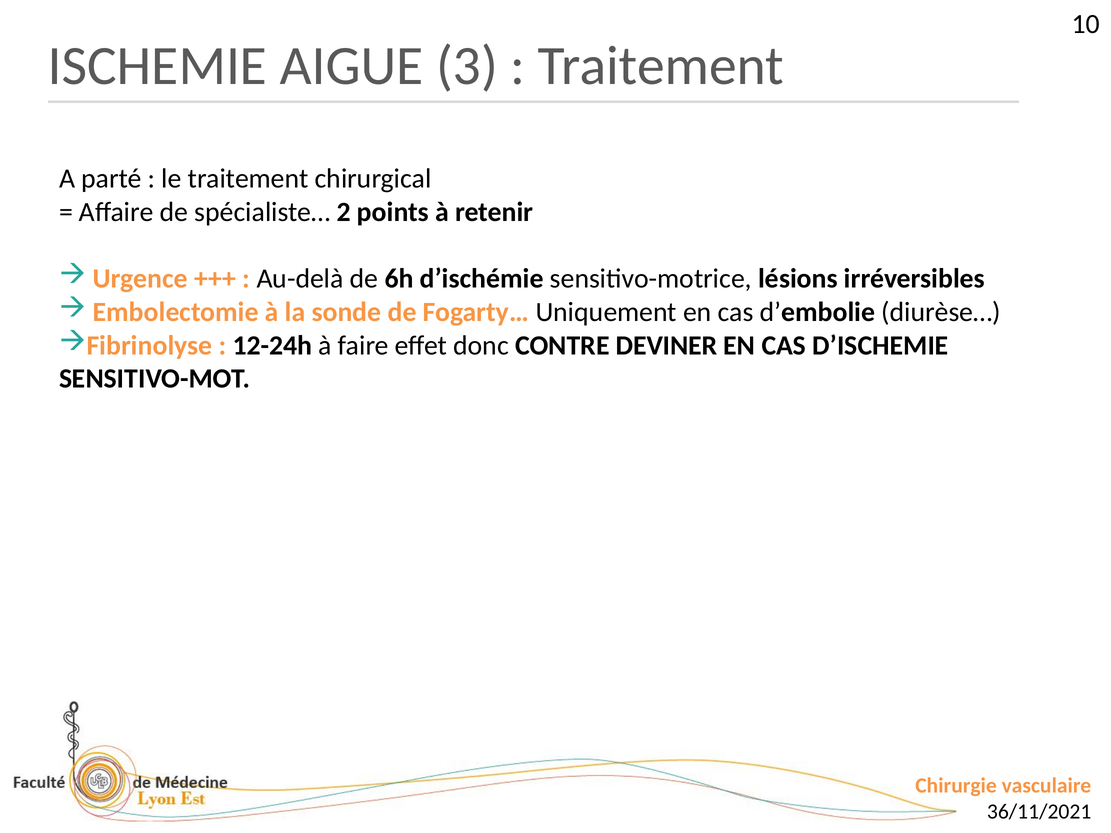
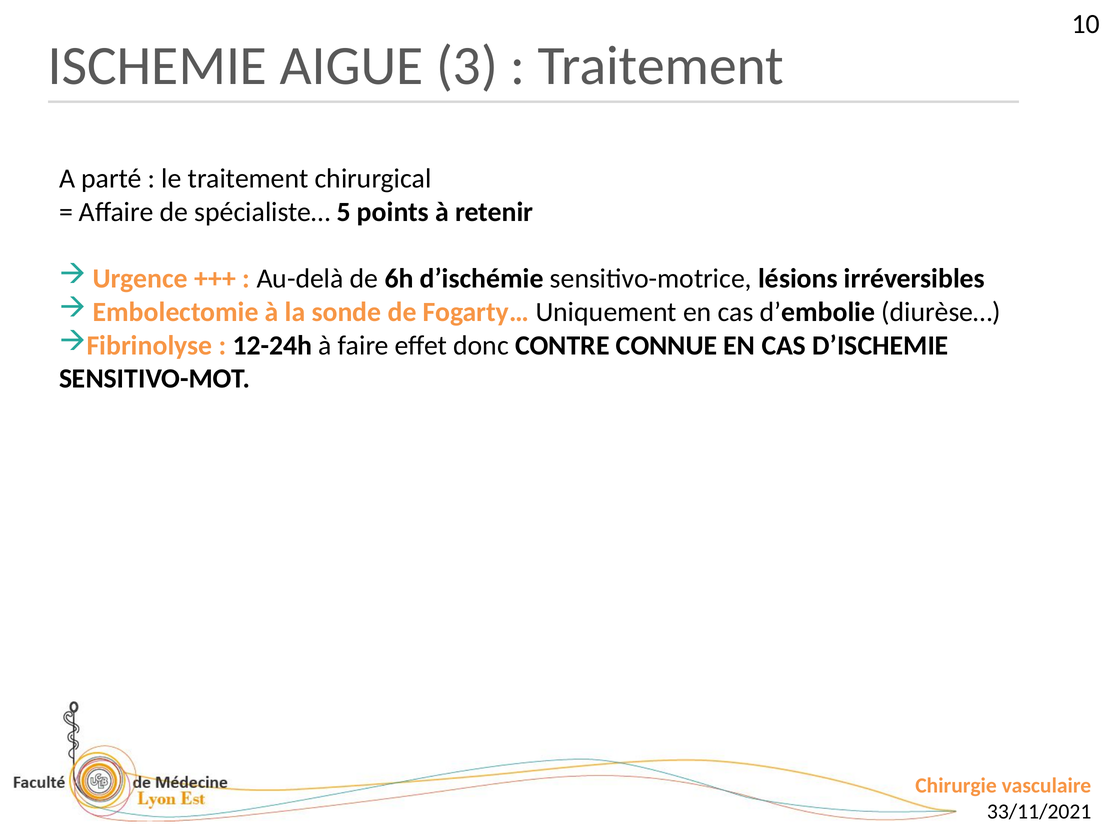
2: 2 -> 5
DEVINER: DEVINER -> CONNUE
36/11/2021: 36/11/2021 -> 33/11/2021
